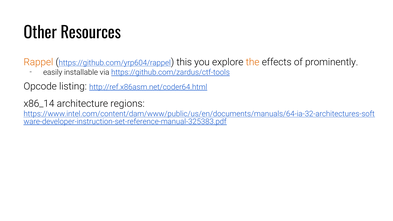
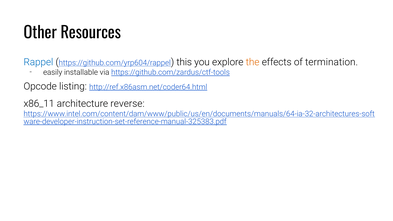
Rappel colour: orange -> blue
prominently: prominently -> termination
x86_14: x86_14 -> x86_11
regions: regions -> reverse
